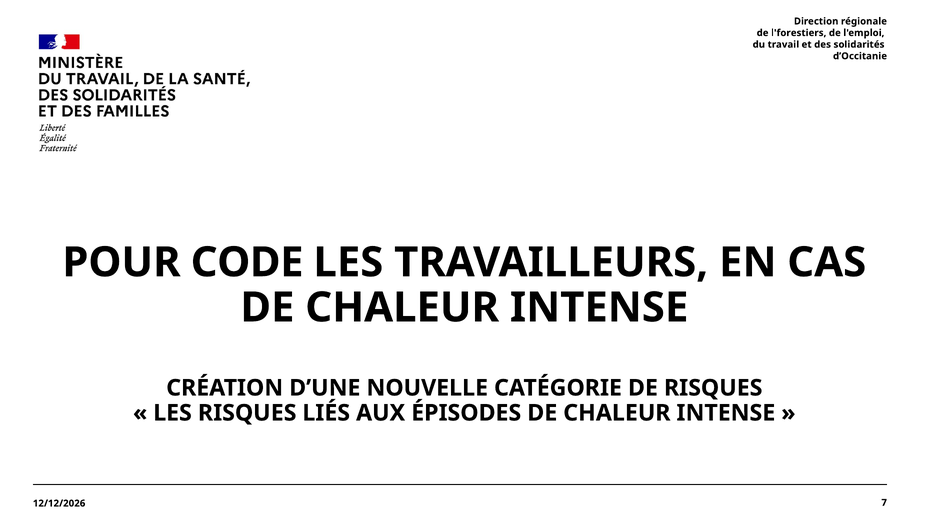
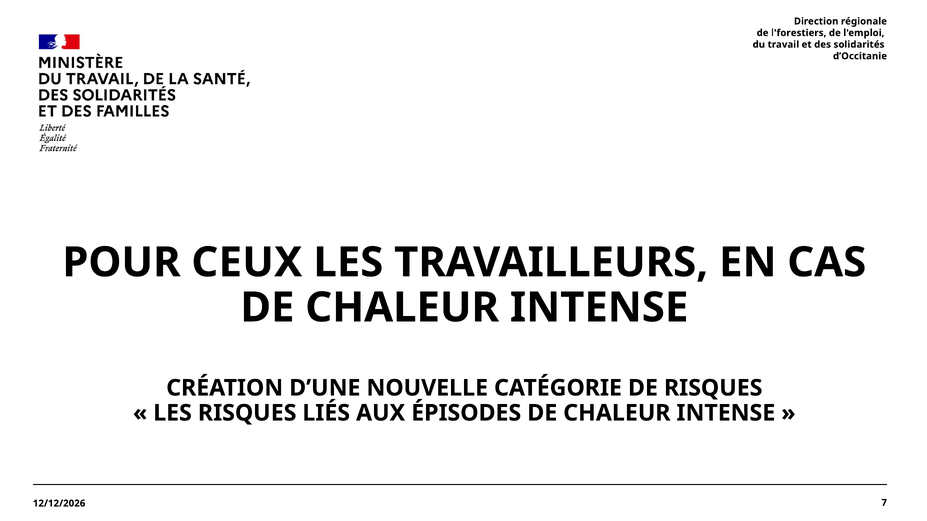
CODE: CODE -> CEUX
